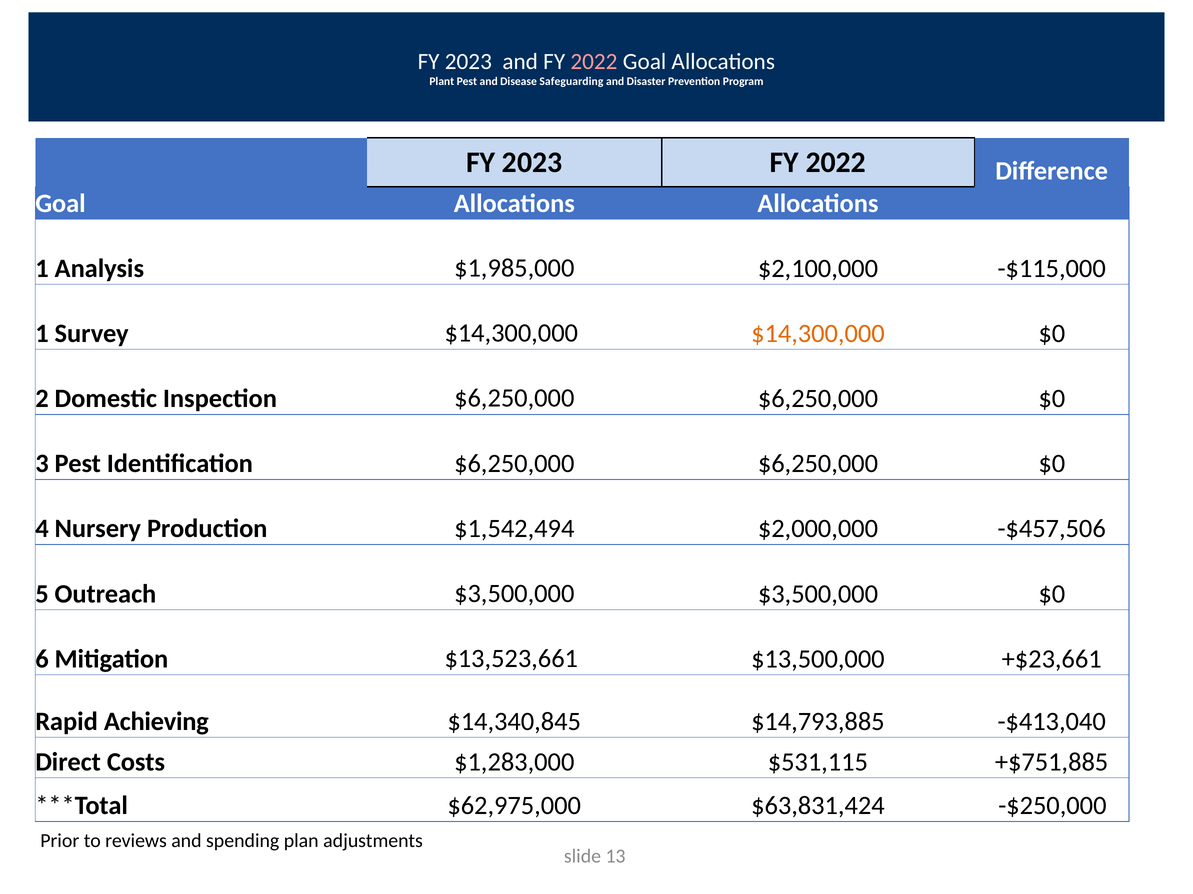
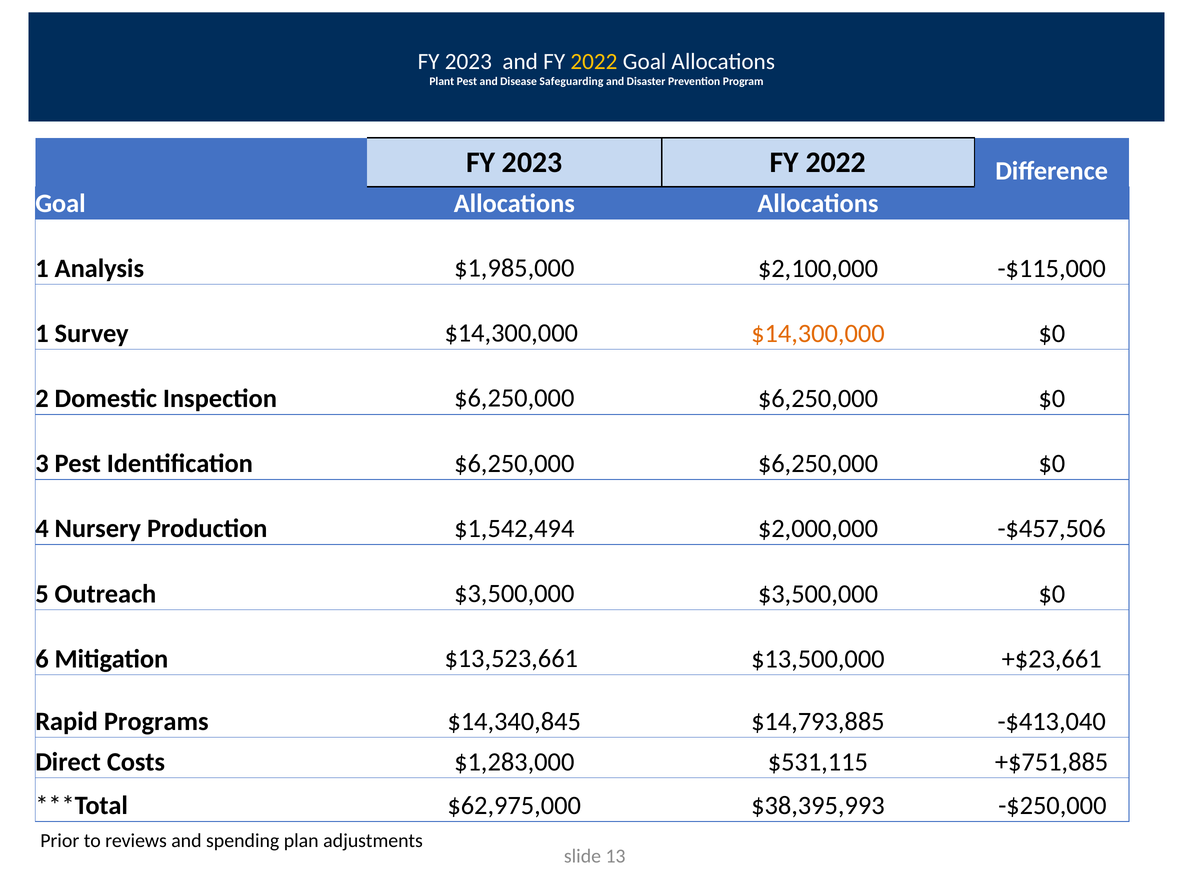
2022 at (594, 62) colour: pink -> yellow
Achieving: Achieving -> Programs
$63,831,424: $63,831,424 -> $38,395,993
